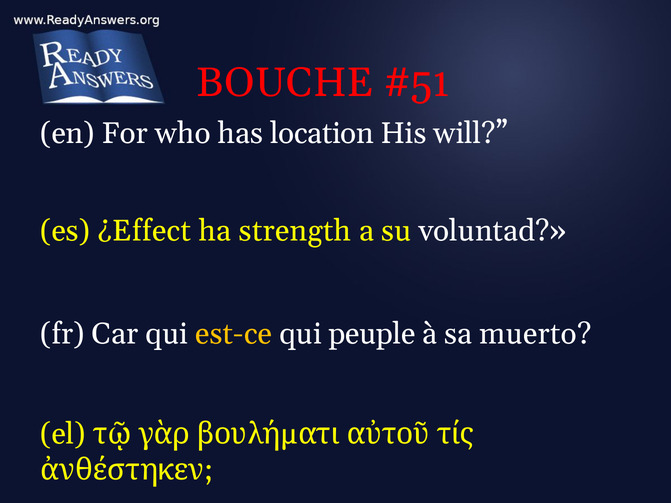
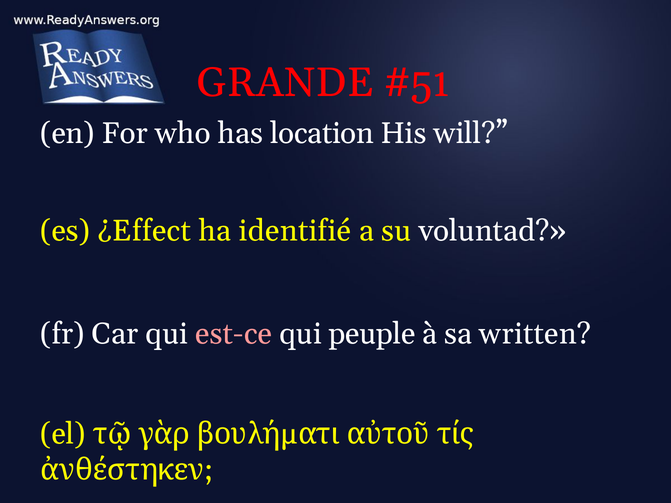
BOUCHE: BOUCHE -> GRANDE
strength: strength -> identifié
est-ce colour: yellow -> pink
muerto: muerto -> written
